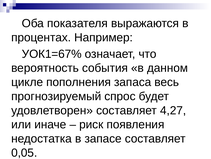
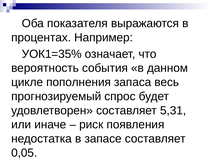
УОК1=67%: УОК1=67% -> УОК1=35%
4,27: 4,27 -> 5,31
